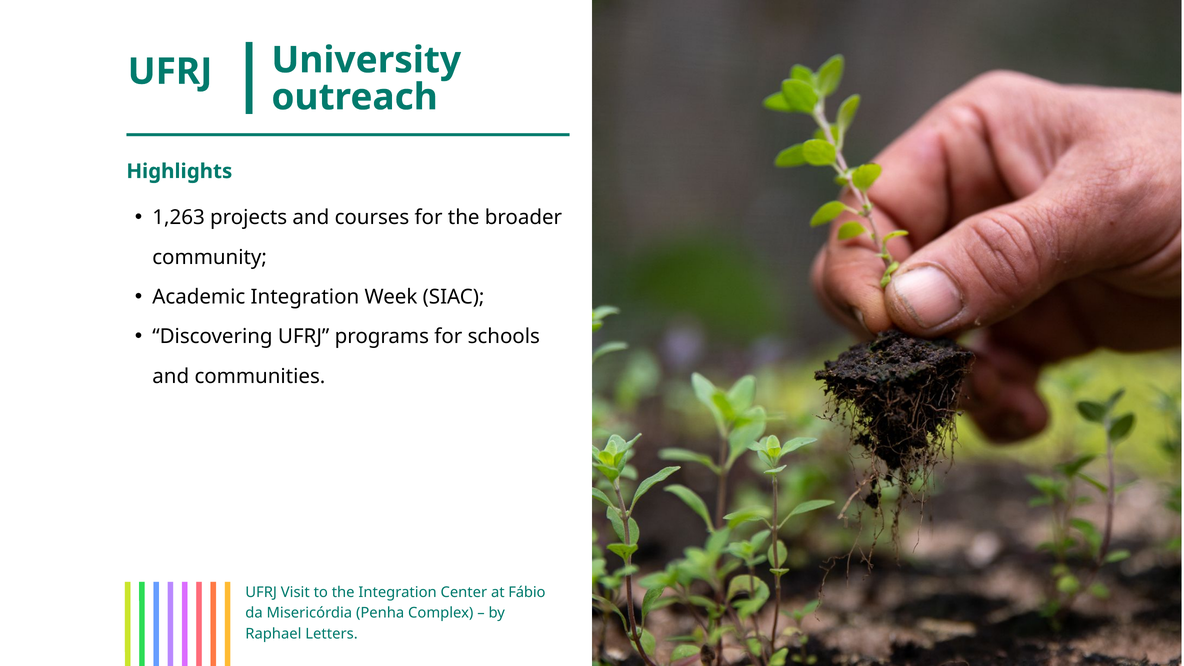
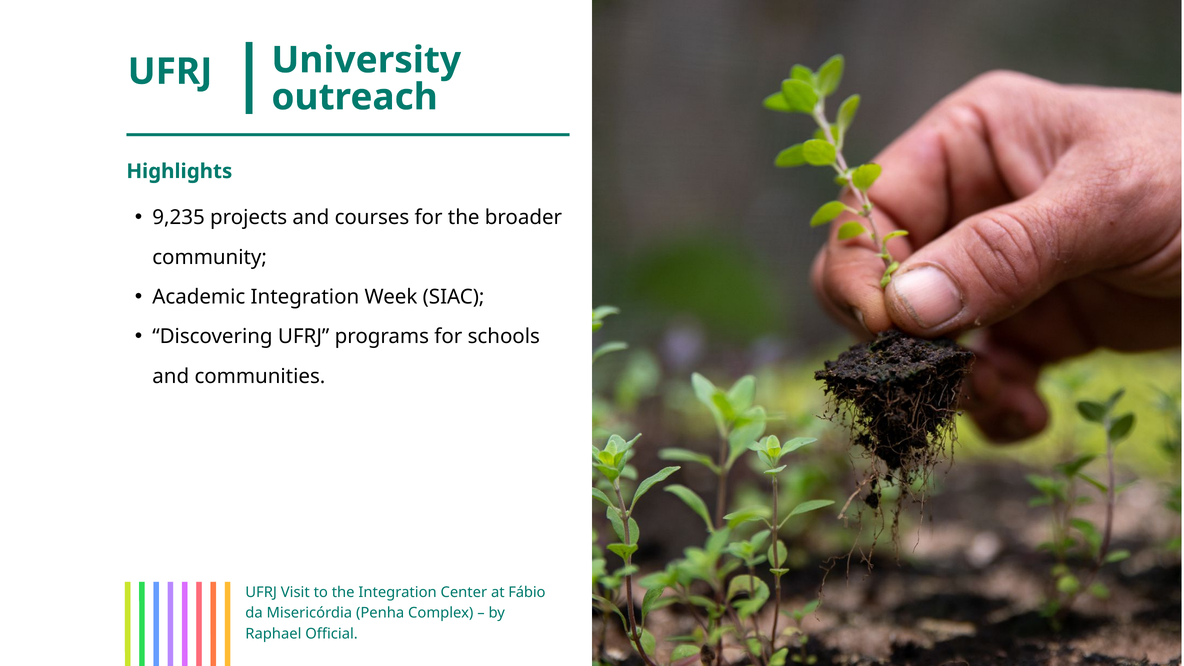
1,263: 1,263 -> 9,235
Letters: Letters -> Official
